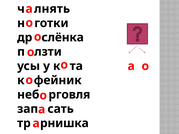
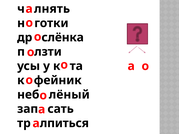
рговля: рговля -> лёный
рнишка: рнишка -> лпиться
